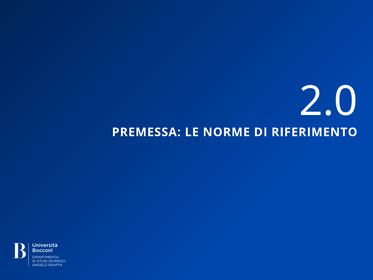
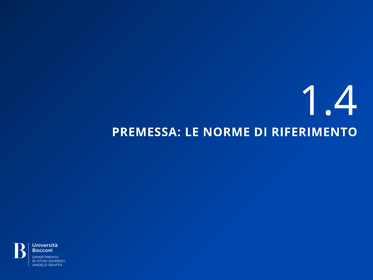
2.0: 2.0 -> 1.4
